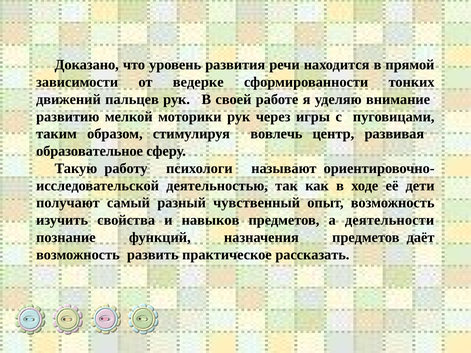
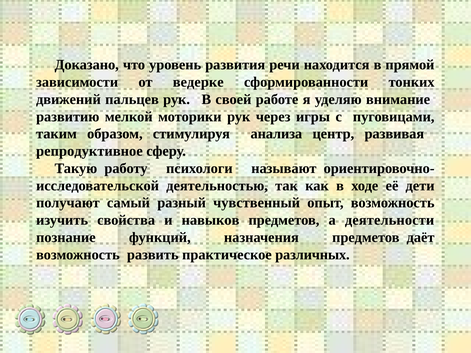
вовлечь: вовлечь -> анализа
образовательное: образовательное -> репродуктивное
рассказать: рассказать -> различных
